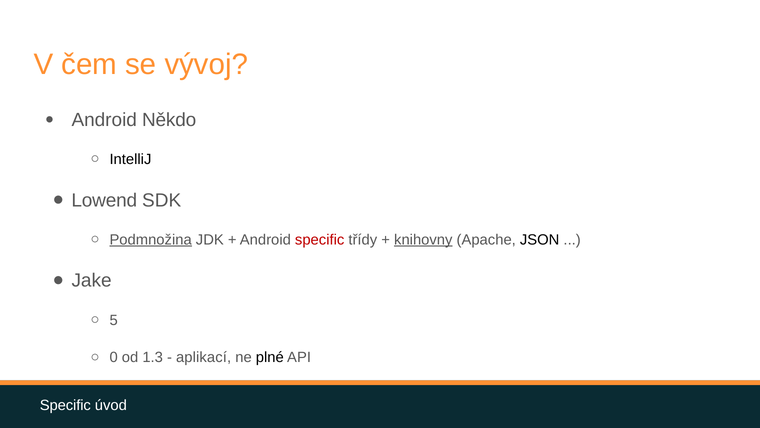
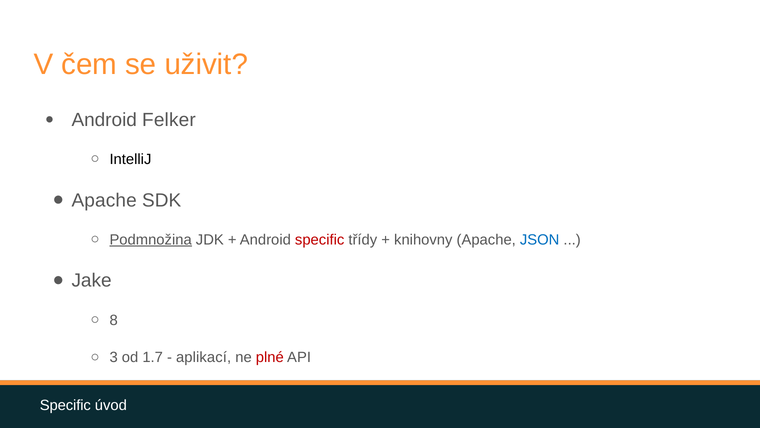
vývoj: vývoj -> uživit
Někdo: Někdo -> Felker
Lowend at (104, 200): Lowend -> Apache
knihovny underline: present -> none
JSON colour: black -> blue
5 at (114, 320): 5 -> 8
0: 0 -> 3
1.3: 1.3 -> 1.7
plné at (270, 357) colour: black -> red
